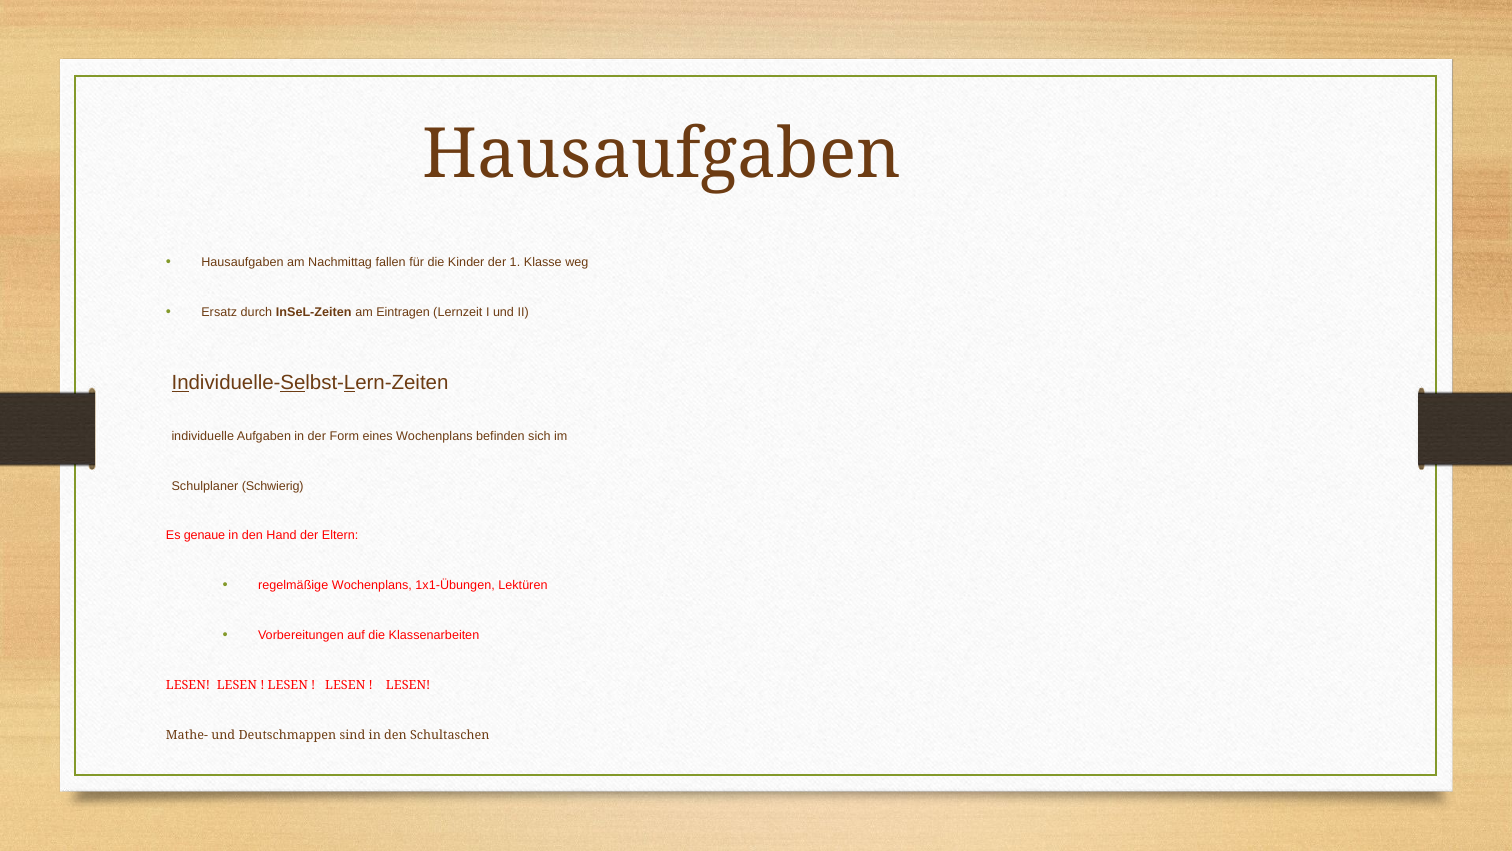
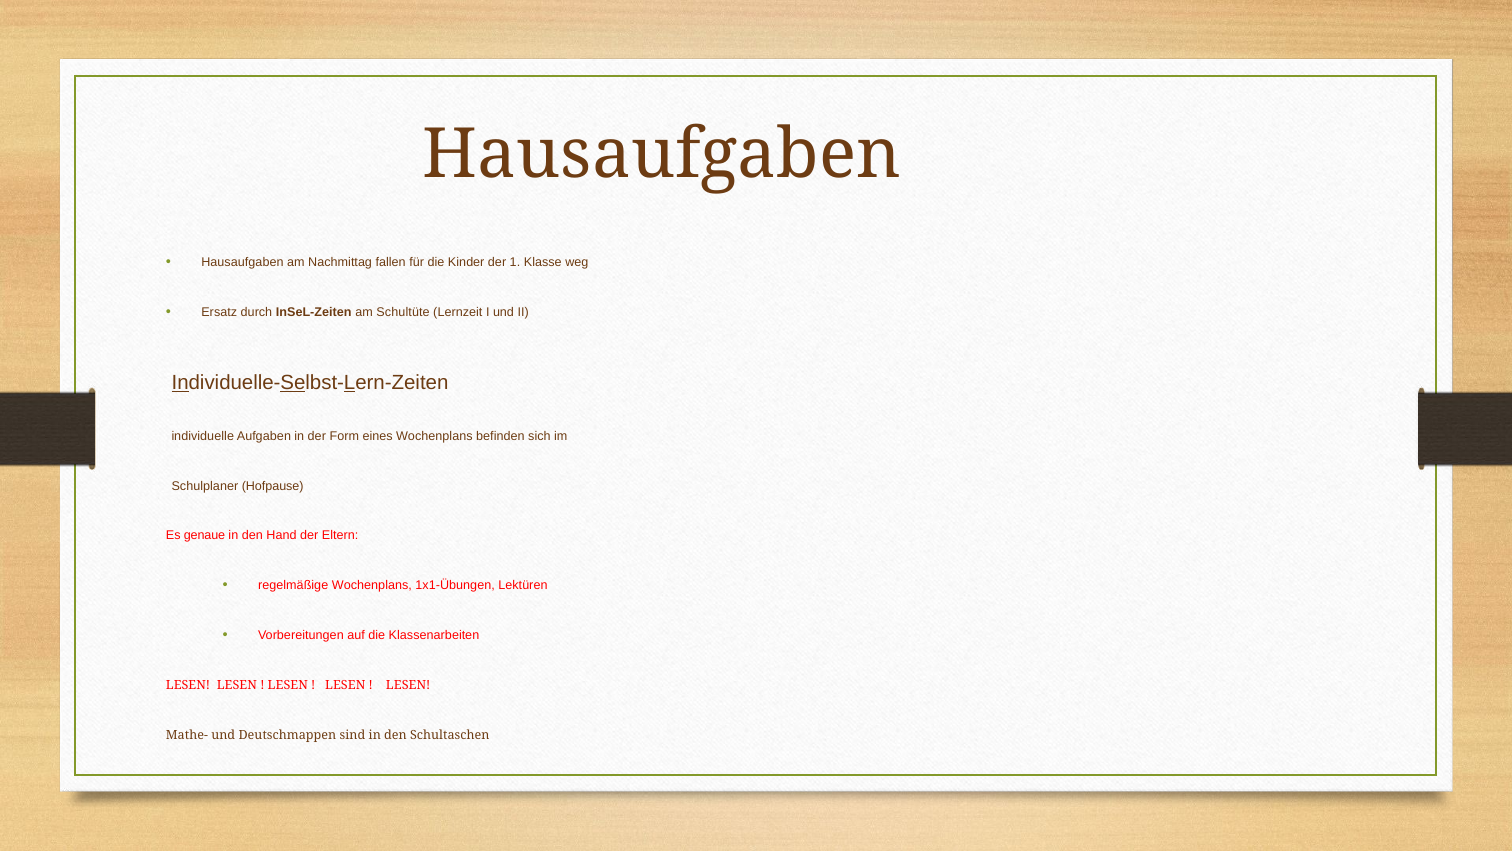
Eintragen: Eintragen -> Schultüte
Schwierig: Schwierig -> Hofpause
